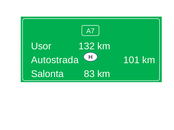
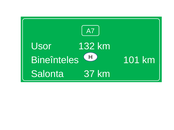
Autostrada: Autostrada -> Bineînteles
83: 83 -> 37
